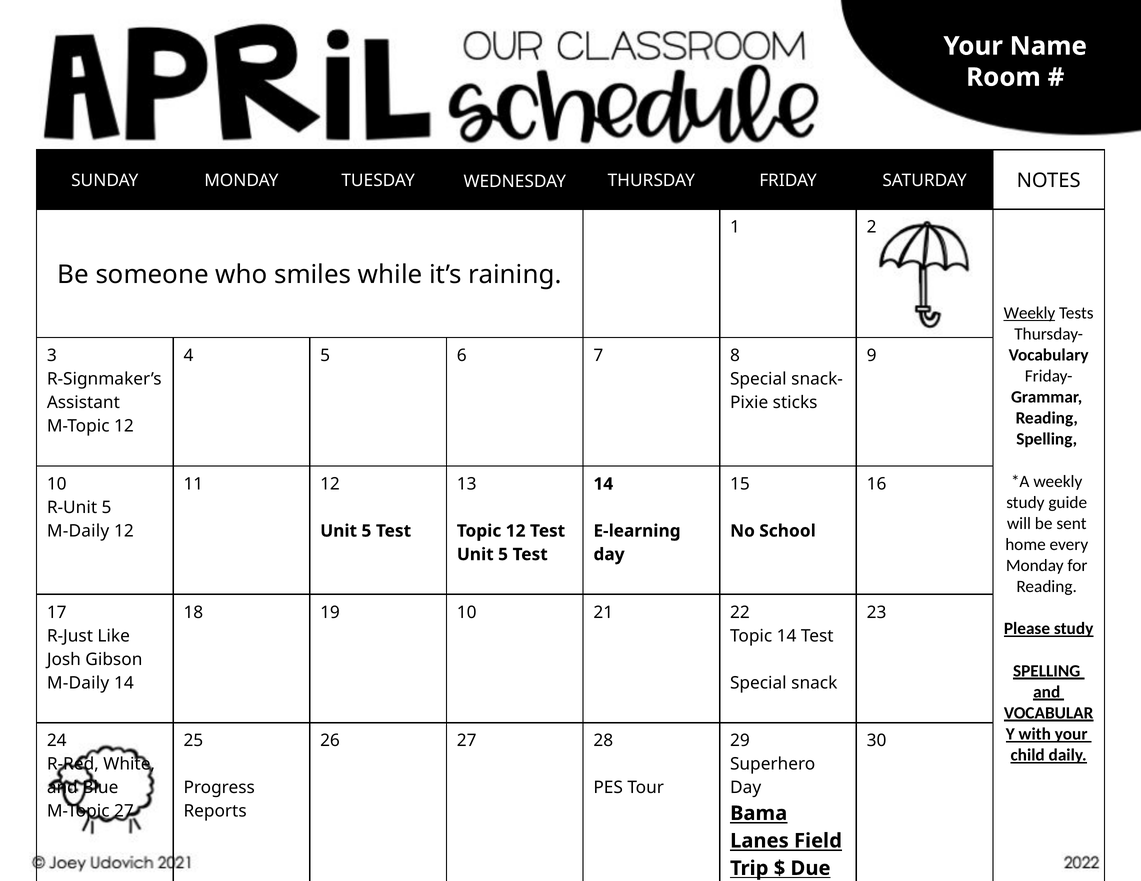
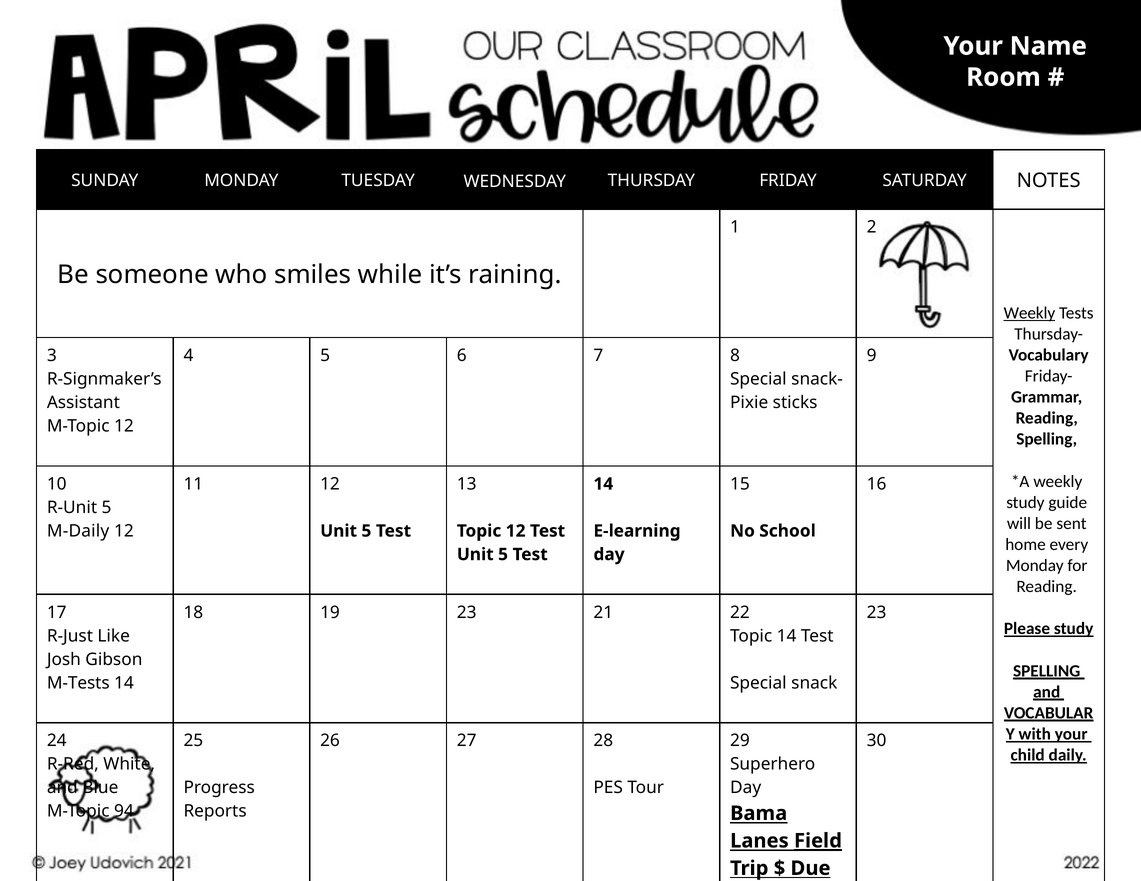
19 10: 10 -> 23
M-Daily at (78, 683): M-Daily -> M-Tests
M-Topic 27: 27 -> 94
Field underline: none -> present
